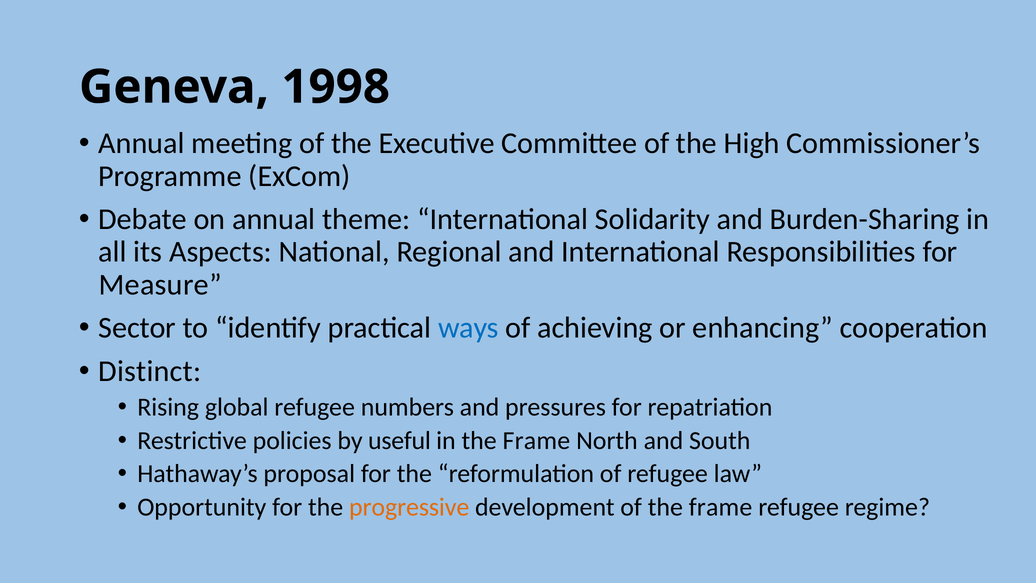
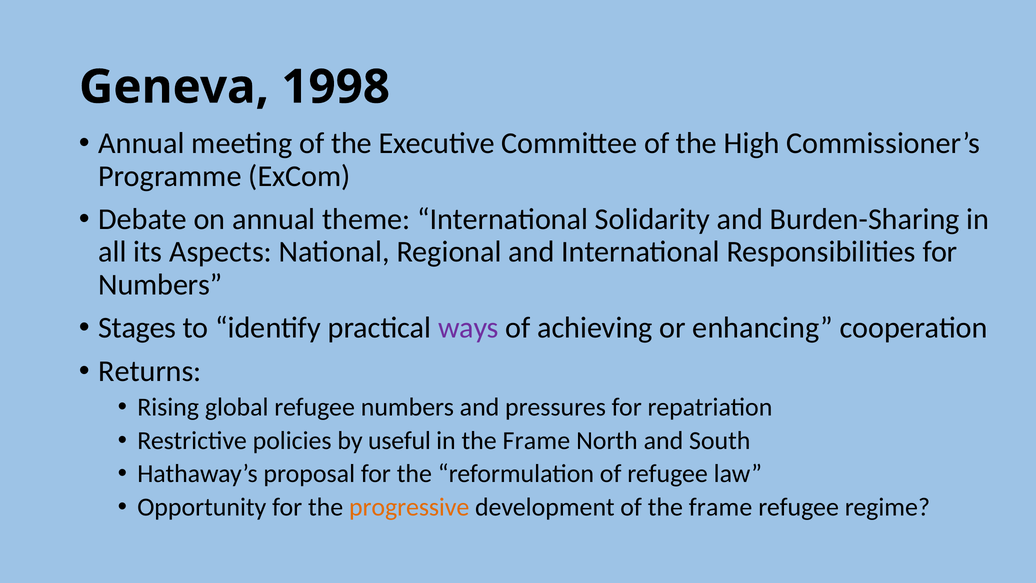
Measure at (160, 284): Measure -> Numbers
Sector: Sector -> Stages
ways colour: blue -> purple
Distinct: Distinct -> Returns
